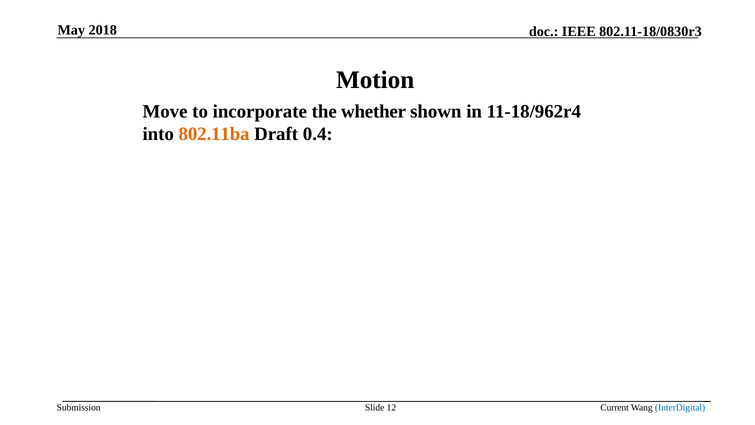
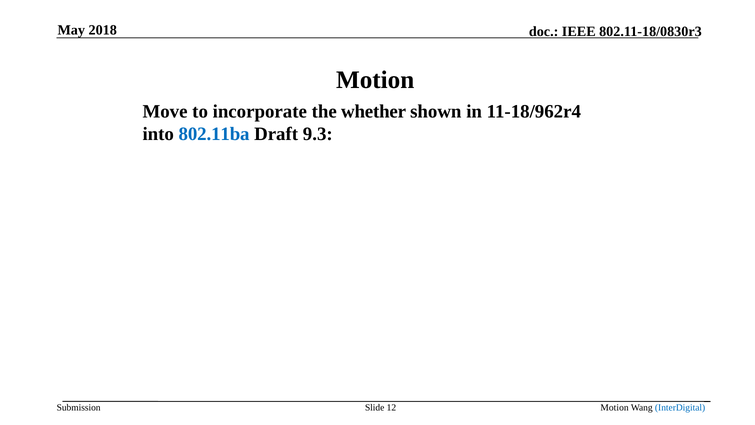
802.11ba colour: orange -> blue
0.4: 0.4 -> 9.3
12 Current: Current -> Motion
